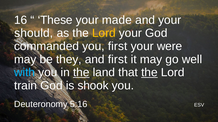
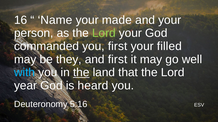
These: These -> Name
should: should -> person
Lord at (104, 33) colour: yellow -> light green
were: were -> filled
the at (149, 73) underline: present -> none
train: train -> year
shook: shook -> heard
